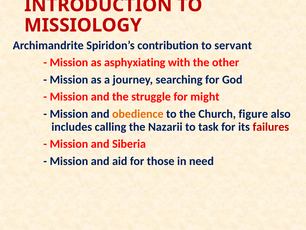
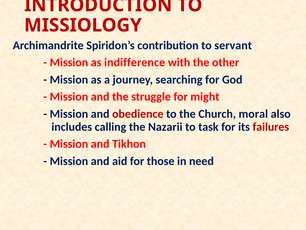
asphyxiating: asphyxiating -> indifference
obedience colour: orange -> red
figure: figure -> moral
Siberia: Siberia -> Tikhon
